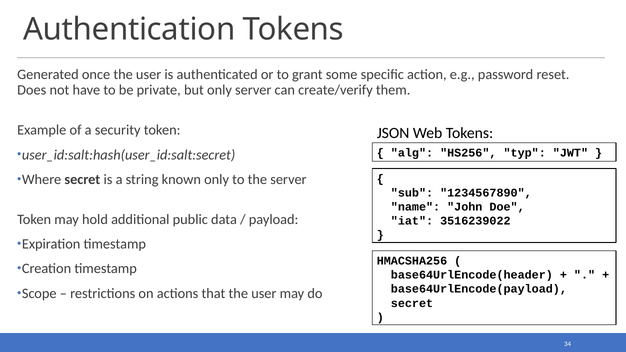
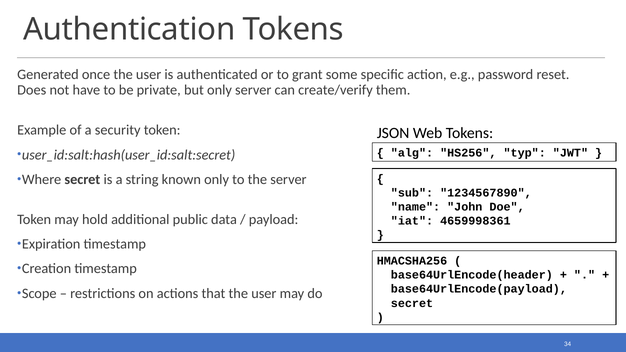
3516239022: 3516239022 -> 4659998361
